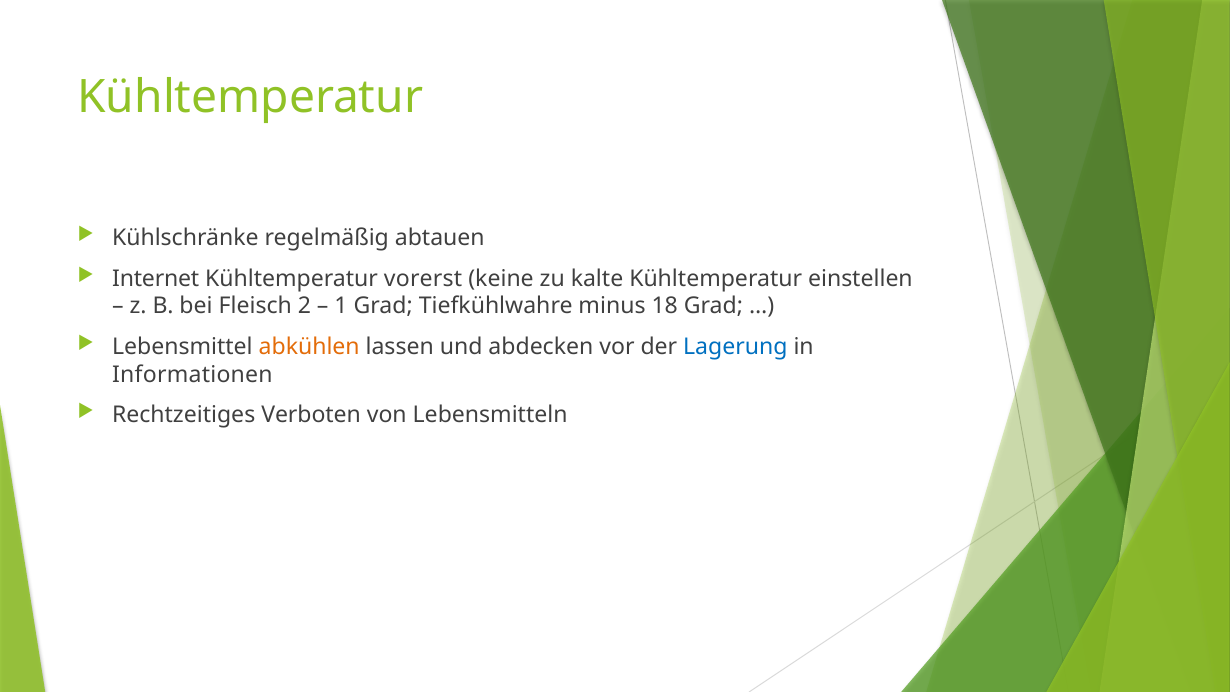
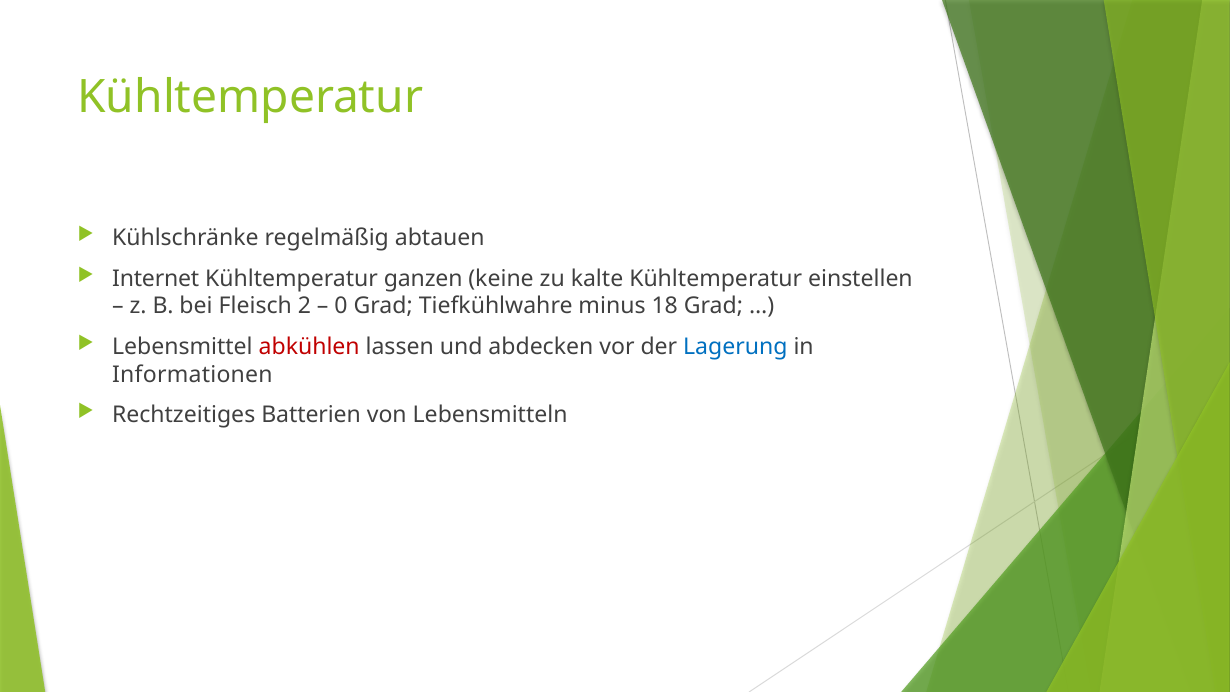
vorerst: vorerst -> ganzen
1: 1 -> 0
abkühlen colour: orange -> red
Verboten: Verboten -> Batterien
